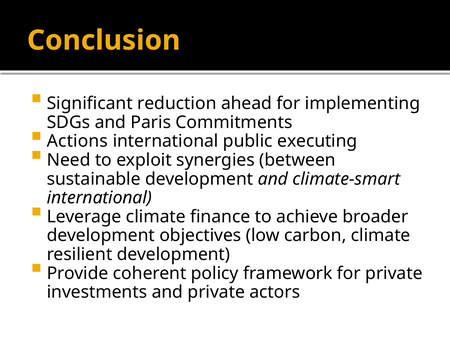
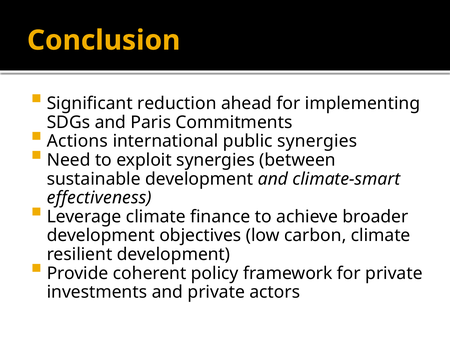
public executing: executing -> synergies
international at (99, 198): international -> effectiveness
